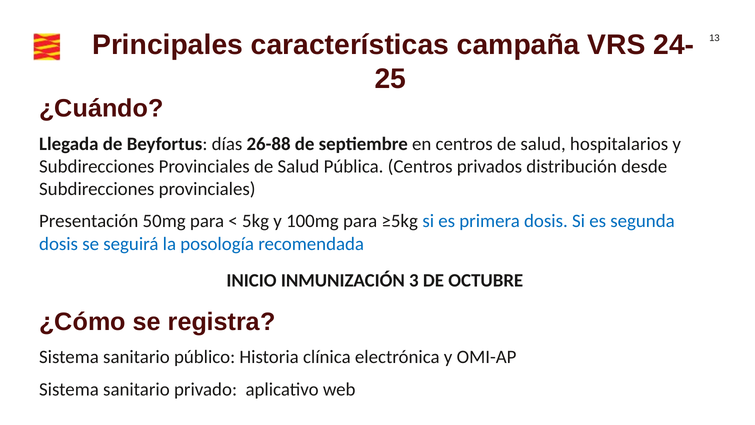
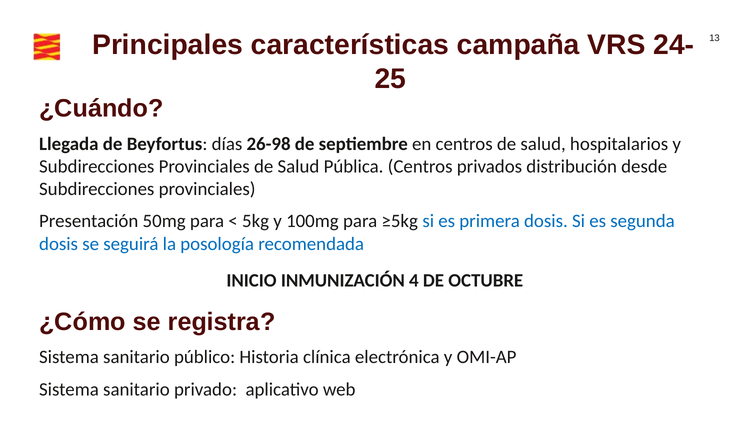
26-88: 26-88 -> 26-98
3: 3 -> 4
